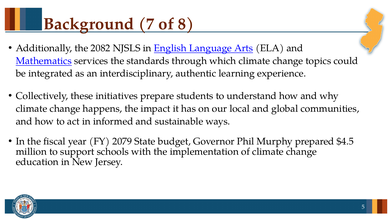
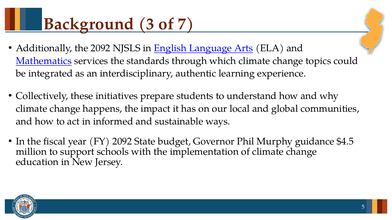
7: 7 -> 3
8: 8 -> 7
the 2082: 2082 -> 2092
FY 2079: 2079 -> 2092
prepared: prepared -> guidance
